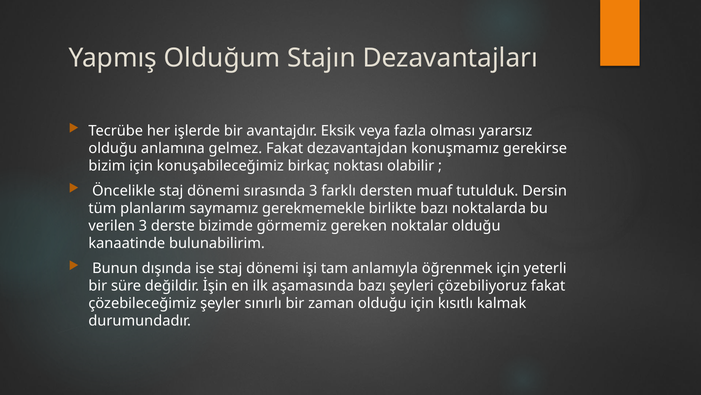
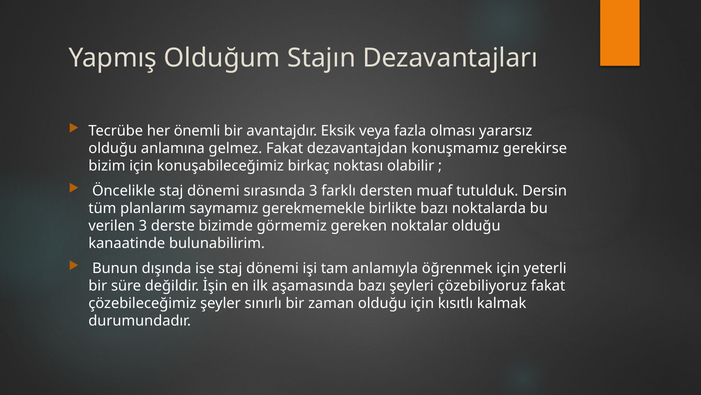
işlerde: işlerde -> önemli
